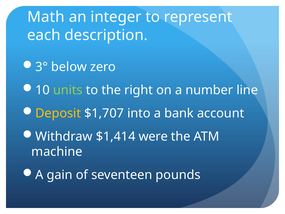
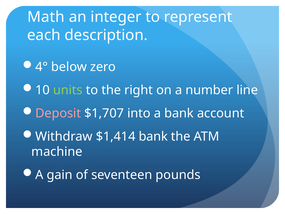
3°: 3° -> 4°
Deposit colour: yellow -> pink
$1,414 were: were -> bank
